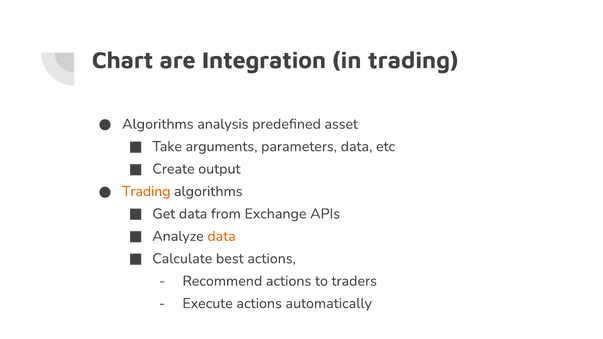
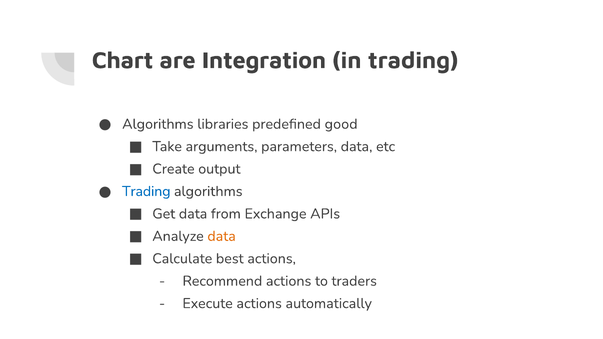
analysis: analysis -> libraries
asset: asset -> good
Trading at (146, 191) colour: orange -> blue
